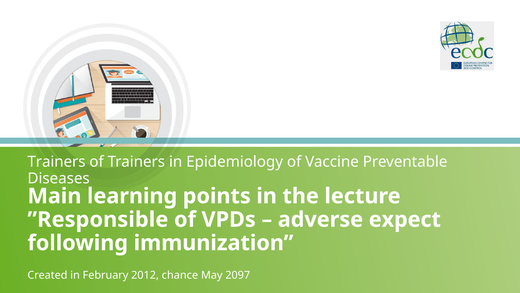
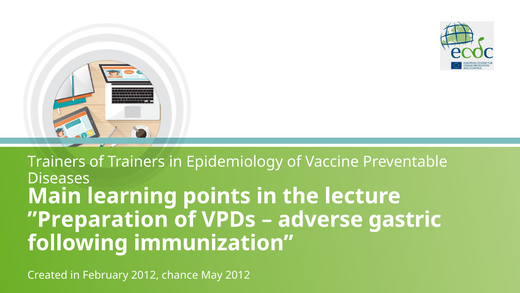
”Responsible: ”Responsible -> ”Preparation
expect: expect -> gastric
May 2097: 2097 -> 2012
